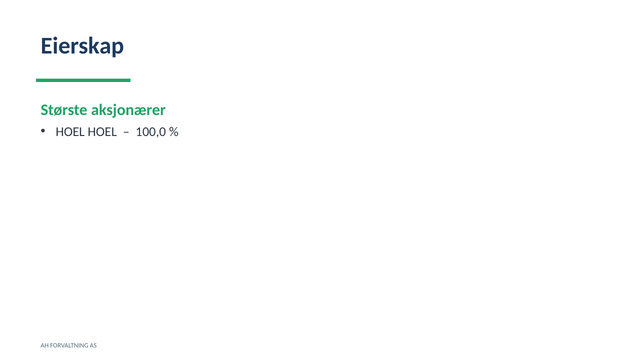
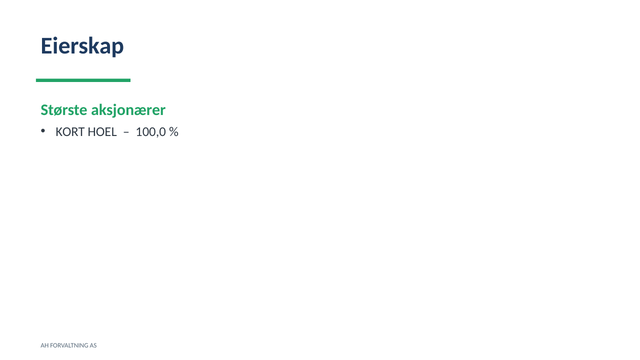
HOEL at (70, 132): HOEL -> KORT
